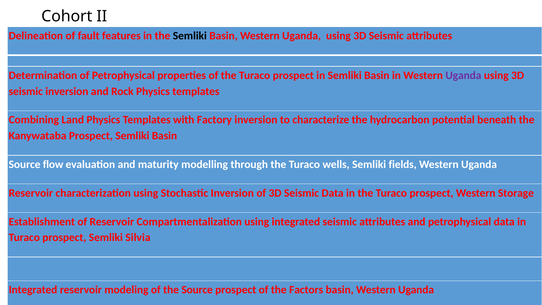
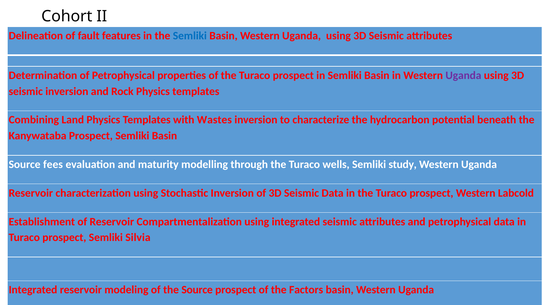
Semliki at (190, 36) colour: black -> blue
Factory: Factory -> Wastes
flow: flow -> fees
fields: fields -> study
Storage: Storage -> Labcold
